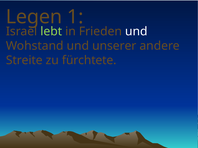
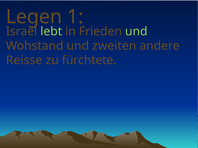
und at (136, 31) colour: white -> light green
unserer: unserer -> zweiten
Streite: Streite -> Reisse
